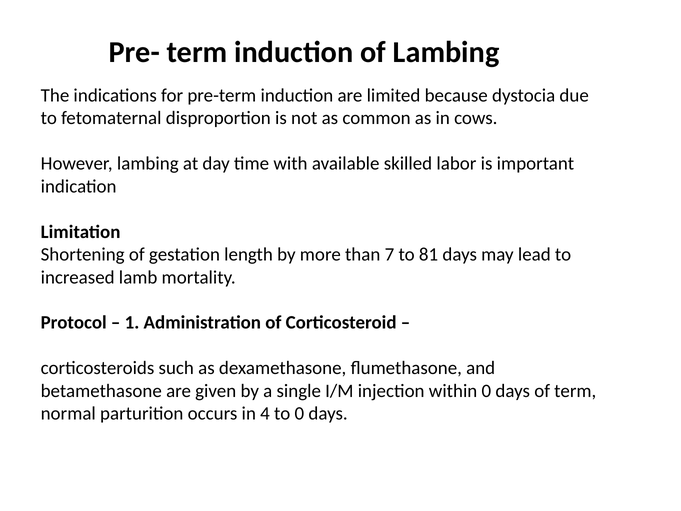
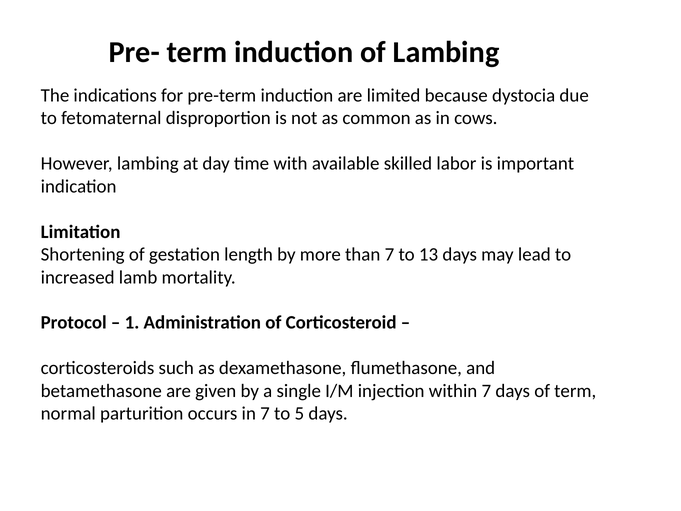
81: 81 -> 13
within 0: 0 -> 7
in 4: 4 -> 7
to 0: 0 -> 5
